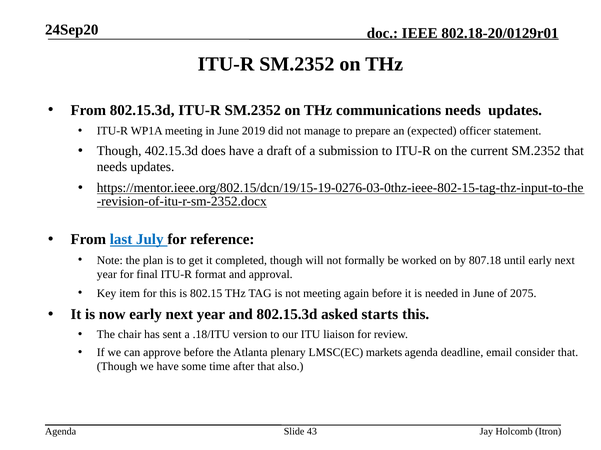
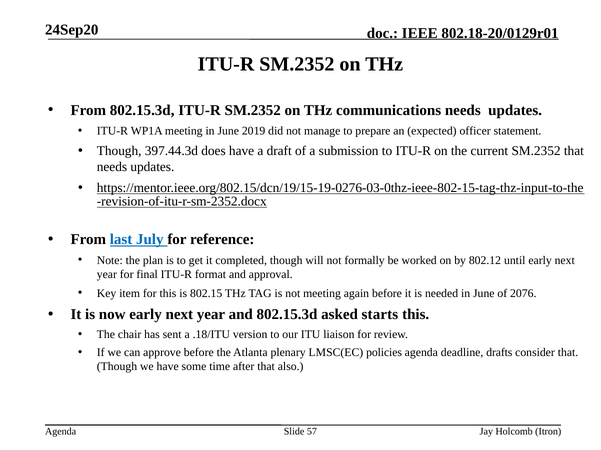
402.15.3d: 402.15.3d -> 397.44.3d
807.18: 807.18 -> 802.12
2075: 2075 -> 2076
markets: markets -> policies
email: email -> drafts
43: 43 -> 57
